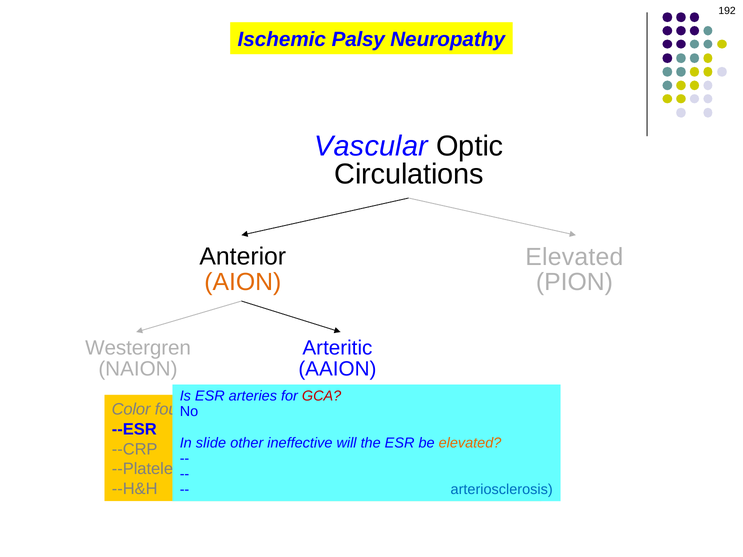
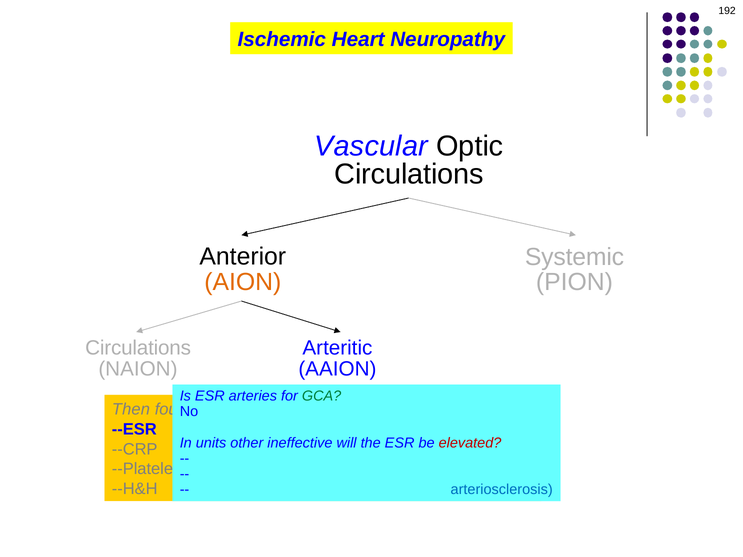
Palsy: Palsy -> Heart
Elevated at (574, 257): Elevated -> Systemic
Westergren at (138, 348): Westergren -> Circulations
GCA at (322, 396) colour: red -> green
Color: Color -> Then
slide: slide -> units
elevated at (470, 443) colour: orange -> red
